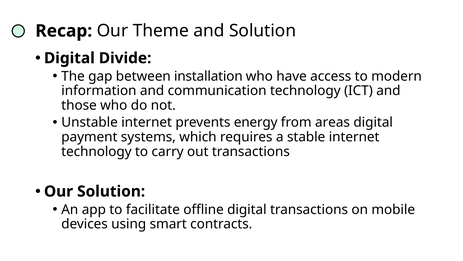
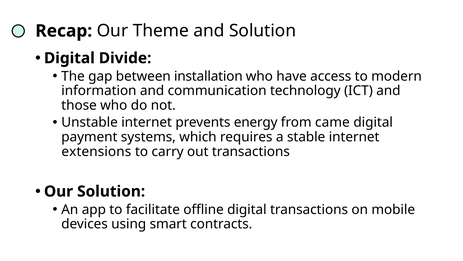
areas: areas -> came
technology at (96, 151): technology -> extensions
